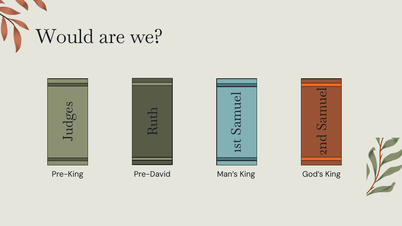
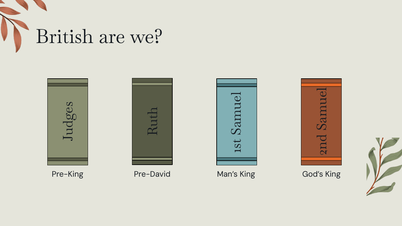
Would: Would -> British
